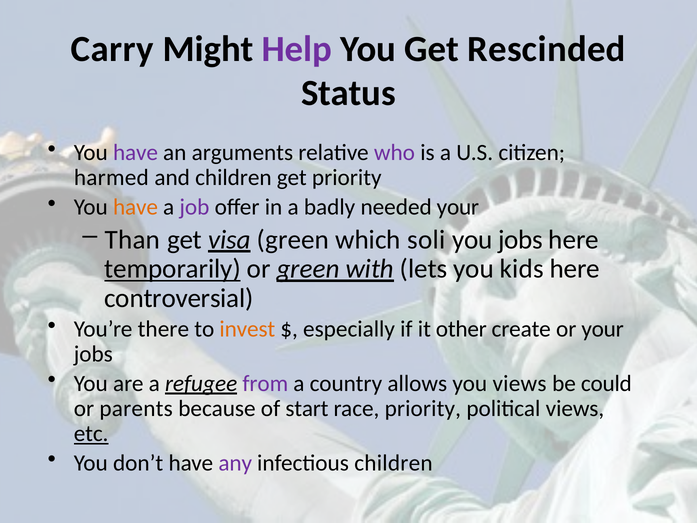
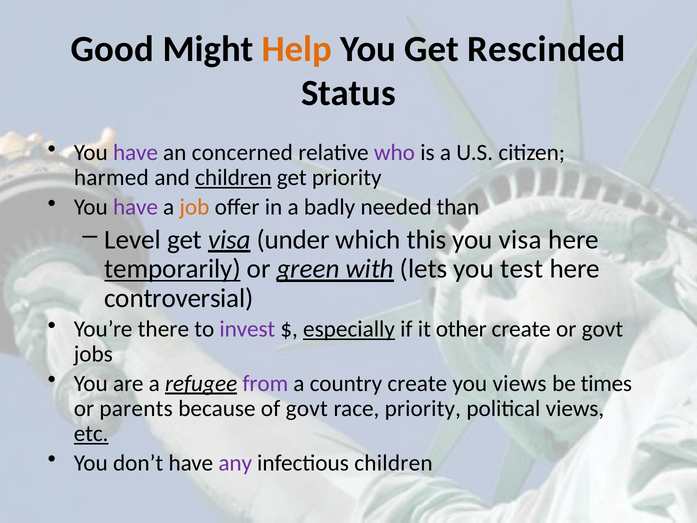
Carry: Carry -> Good
Help colour: purple -> orange
arguments: arguments -> concerned
children at (233, 178) underline: none -> present
have at (136, 207) colour: orange -> purple
job colour: purple -> orange
needed your: your -> than
Than: Than -> Level
visa green: green -> under
soli: soli -> this
you jobs: jobs -> visa
kids: kids -> test
invest colour: orange -> purple
especially underline: none -> present
or your: your -> govt
country allows: allows -> create
could: could -> times
of start: start -> govt
